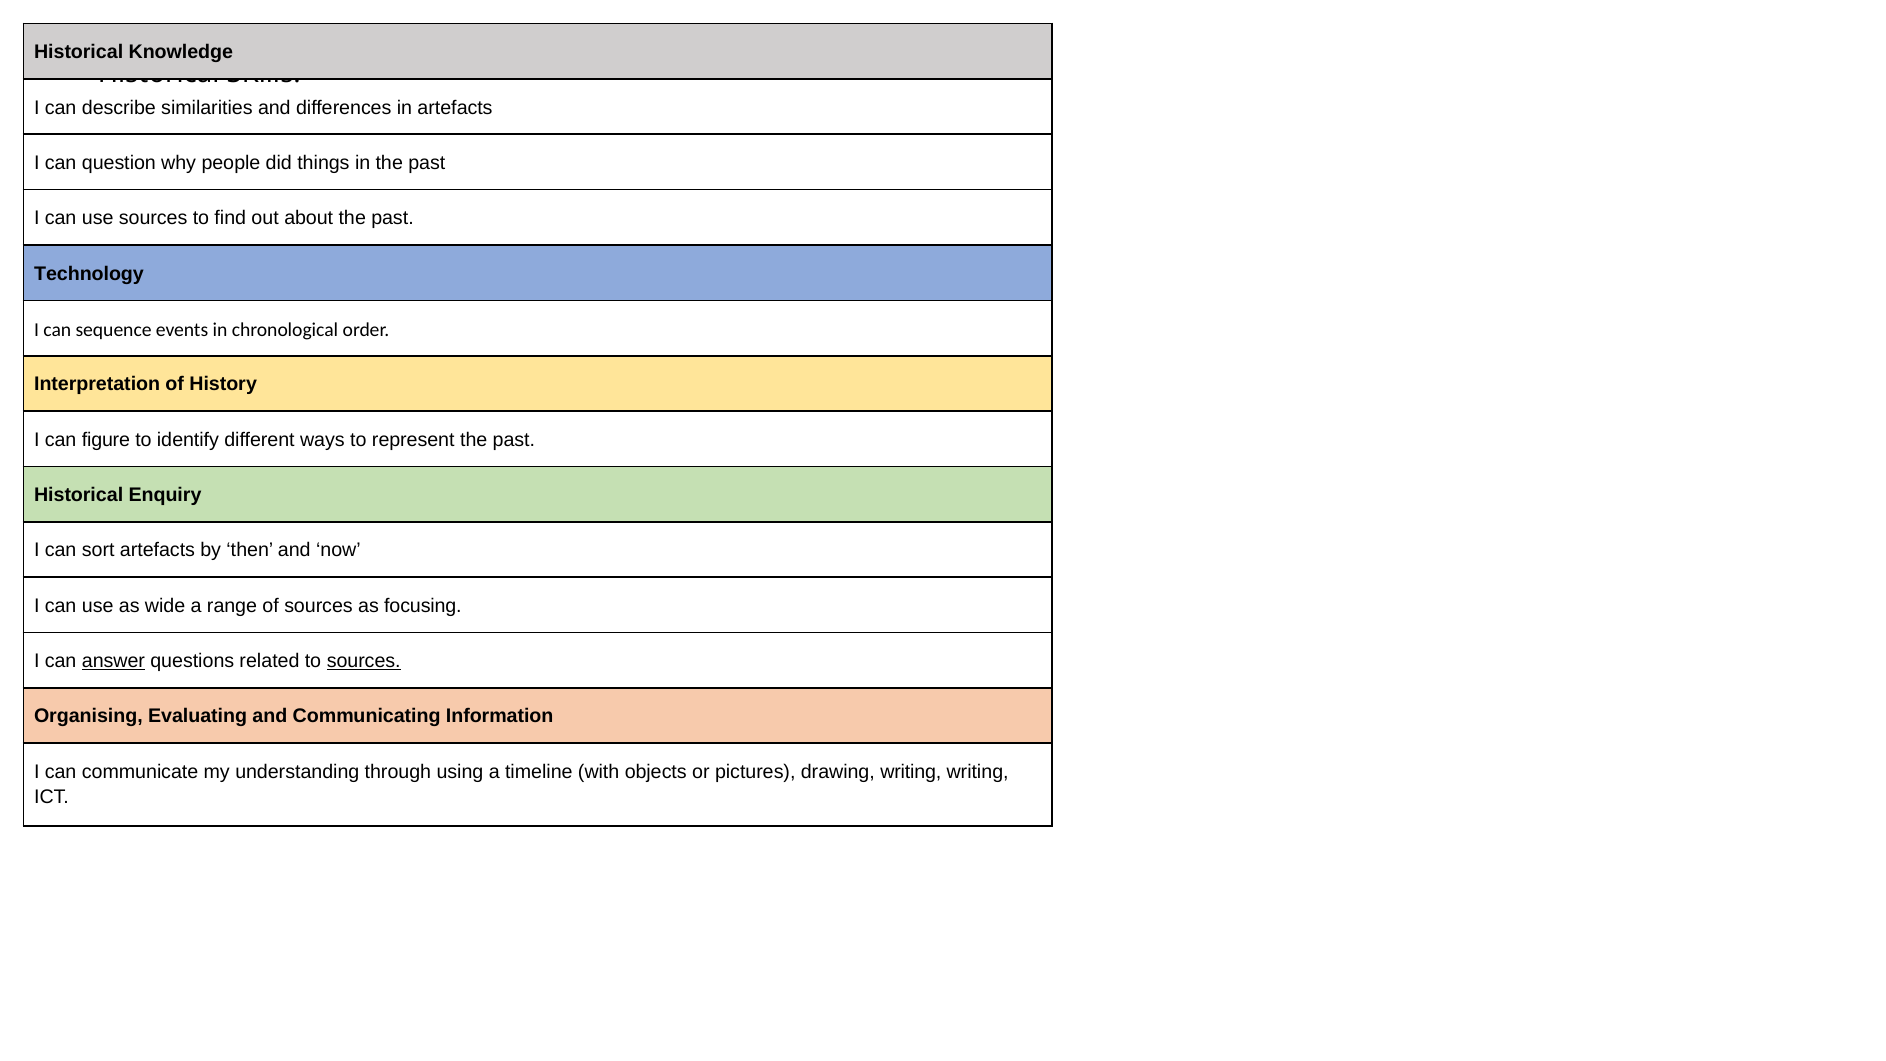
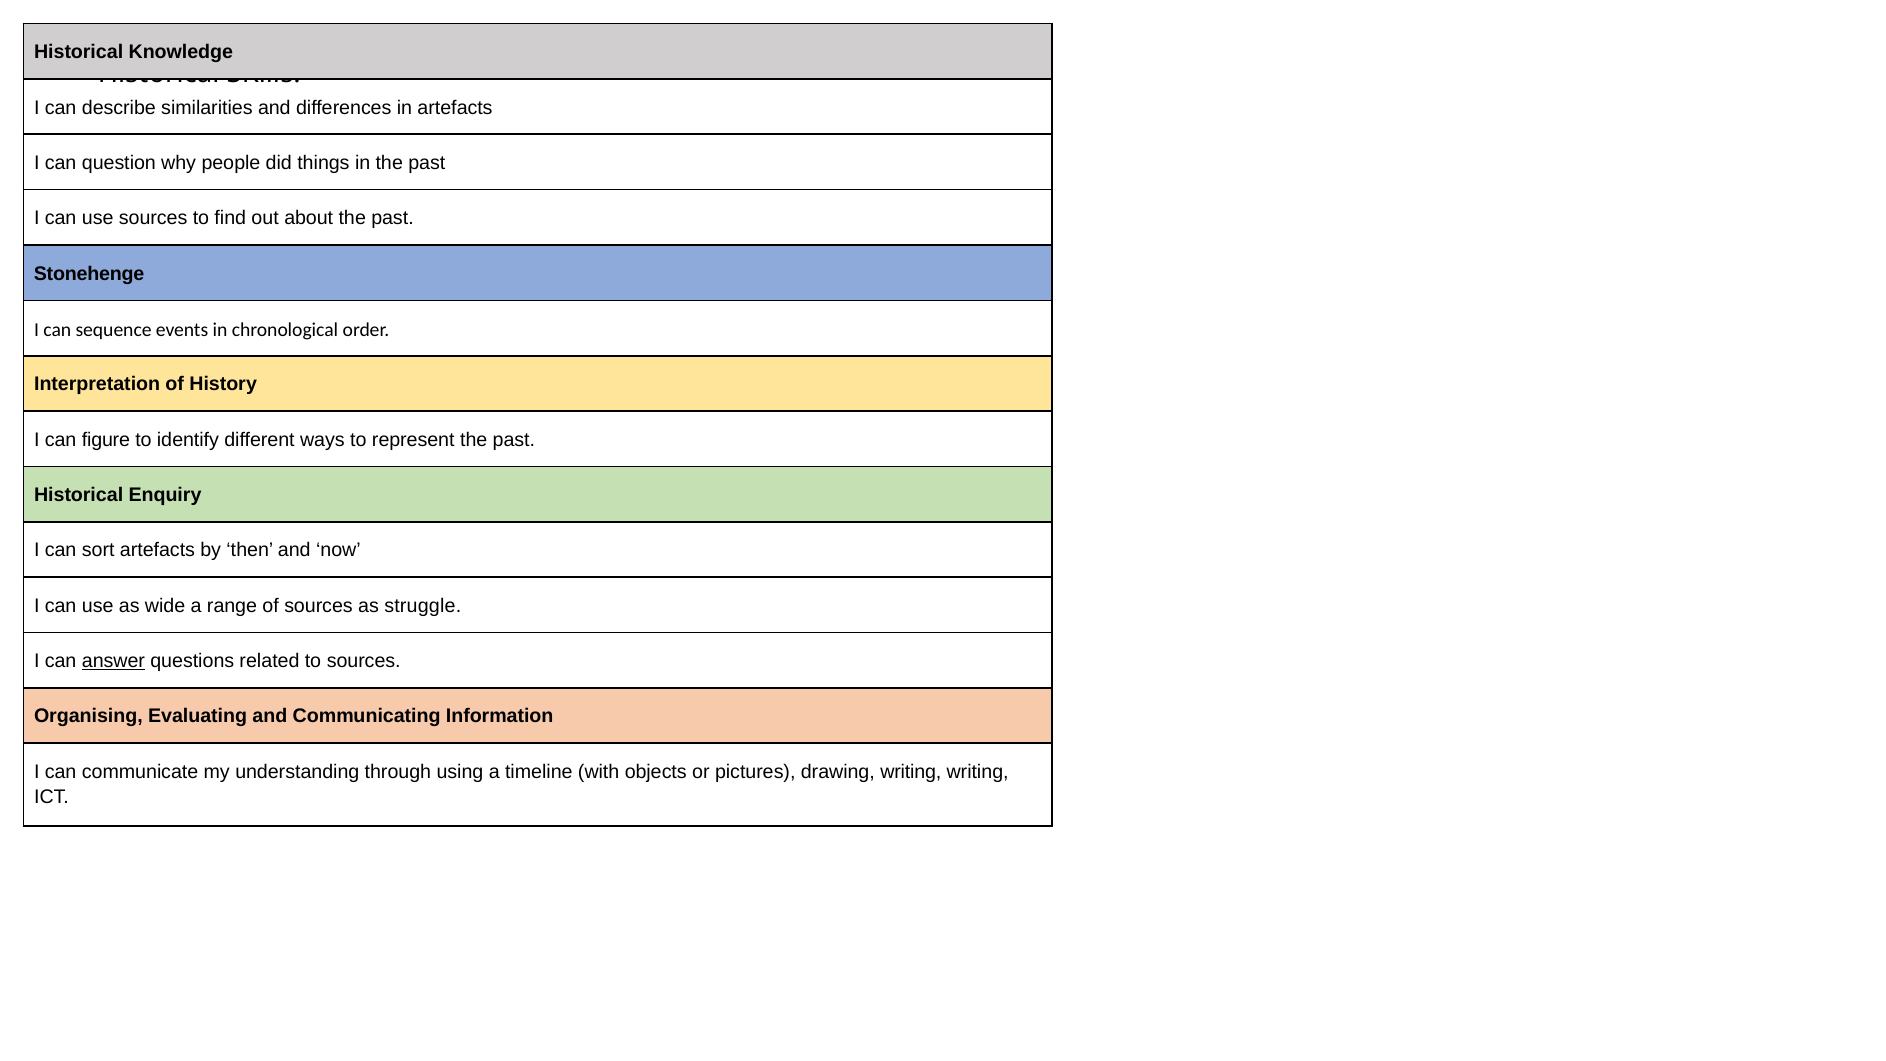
Technology: Technology -> Stonehenge
focusing: focusing -> struggle
sources at (364, 661) underline: present -> none
